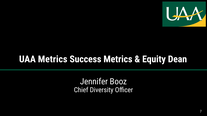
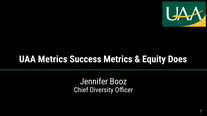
Dean: Dean -> Does
